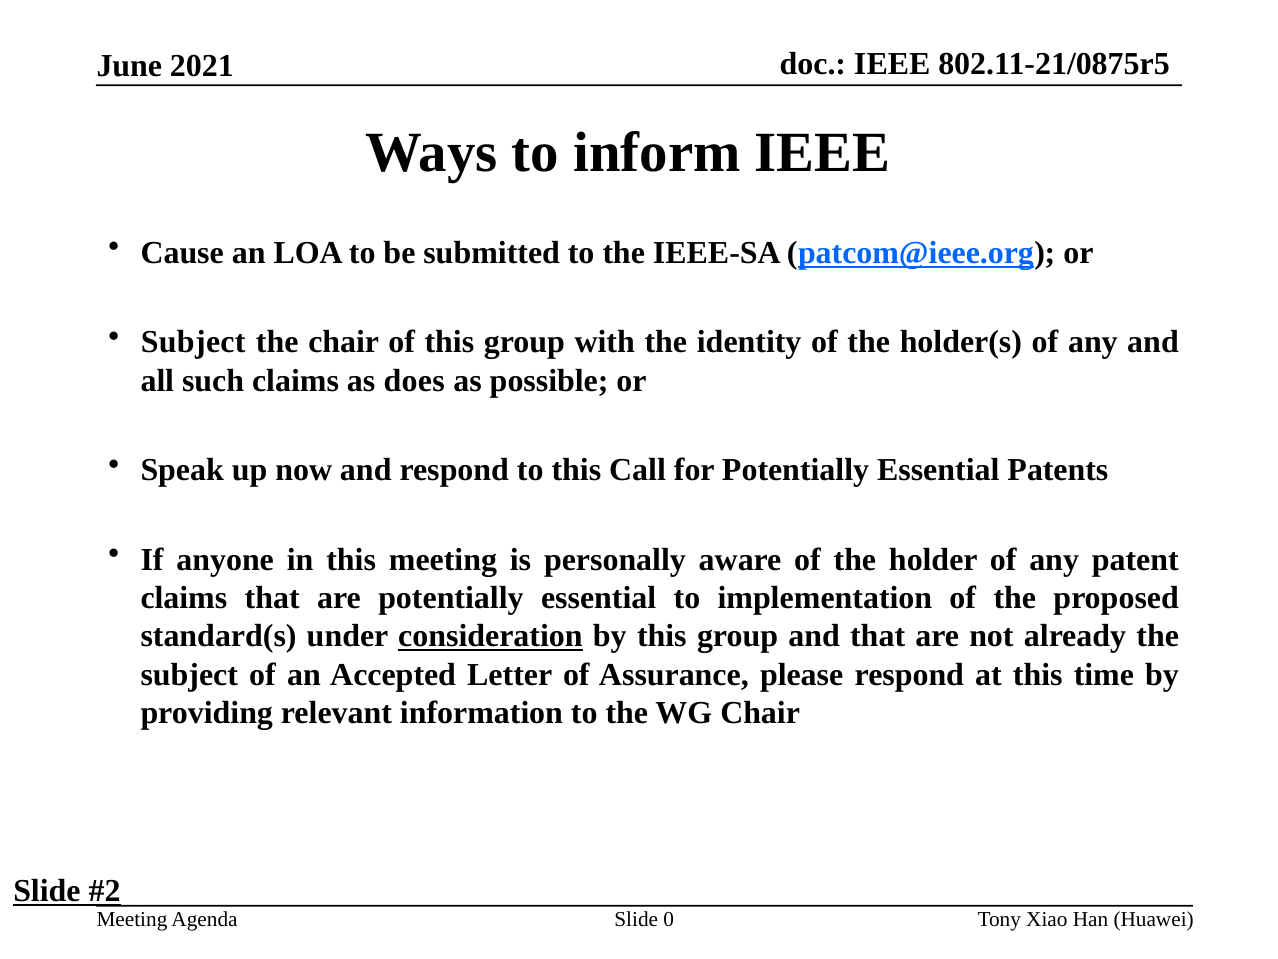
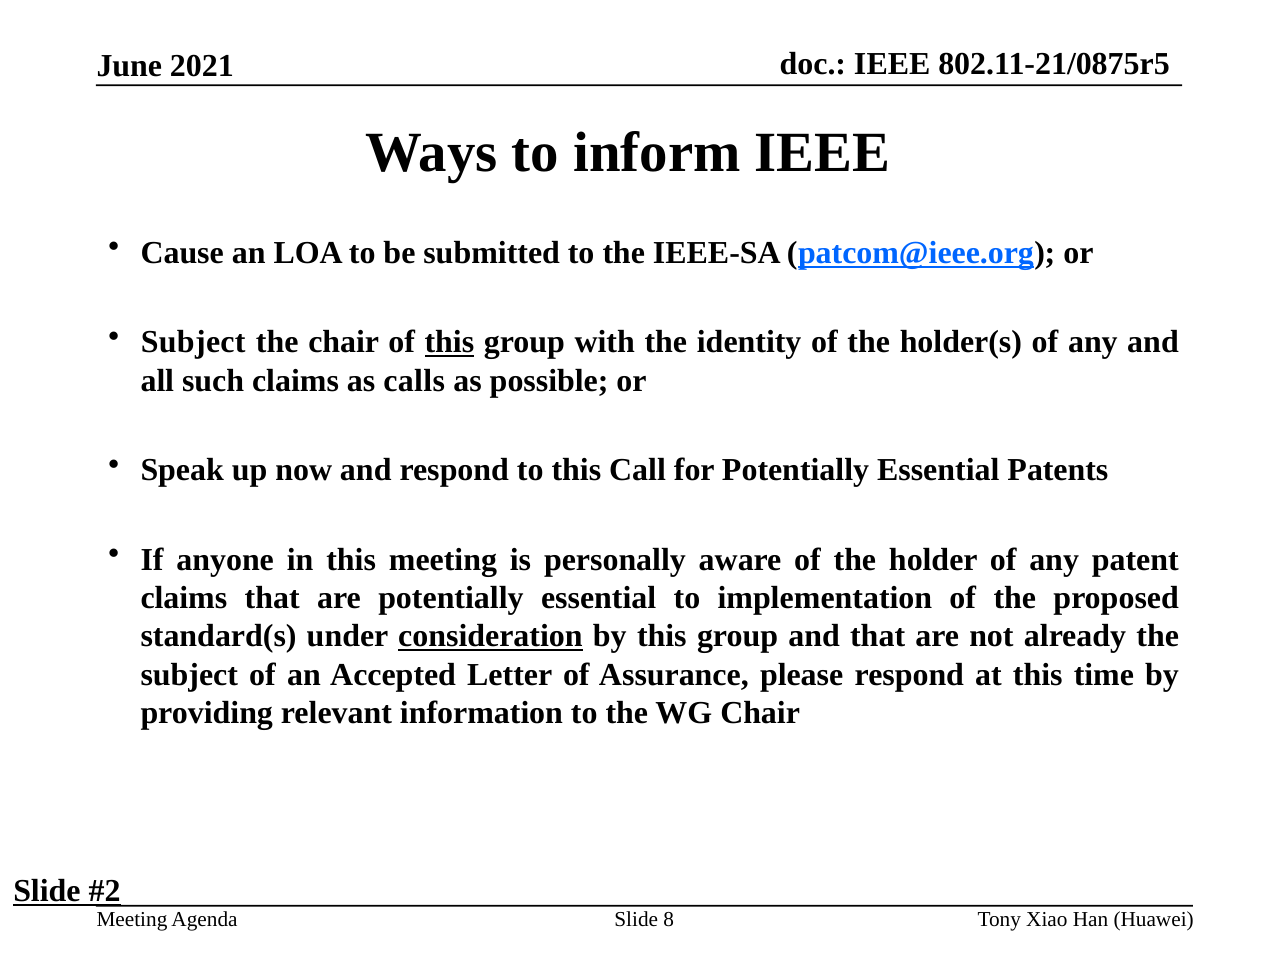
this at (449, 342) underline: none -> present
does: does -> calls
0: 0 -> 8
